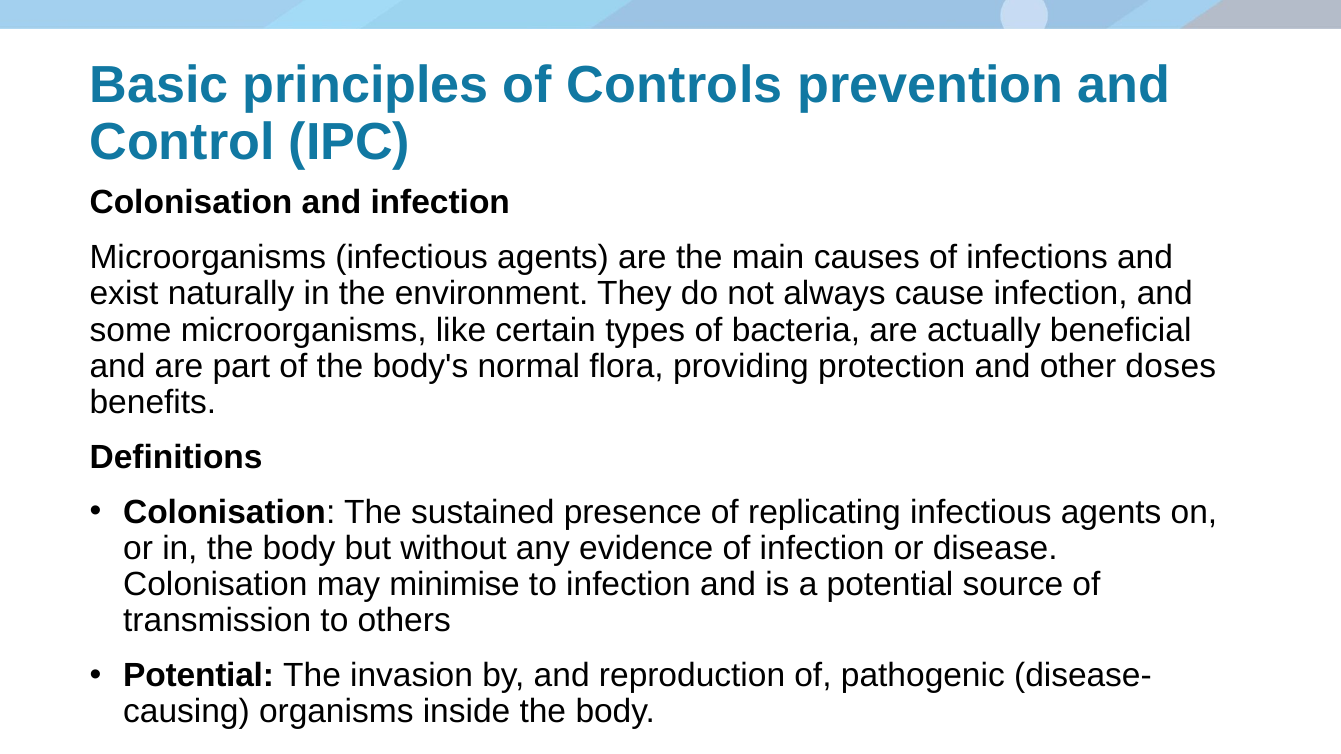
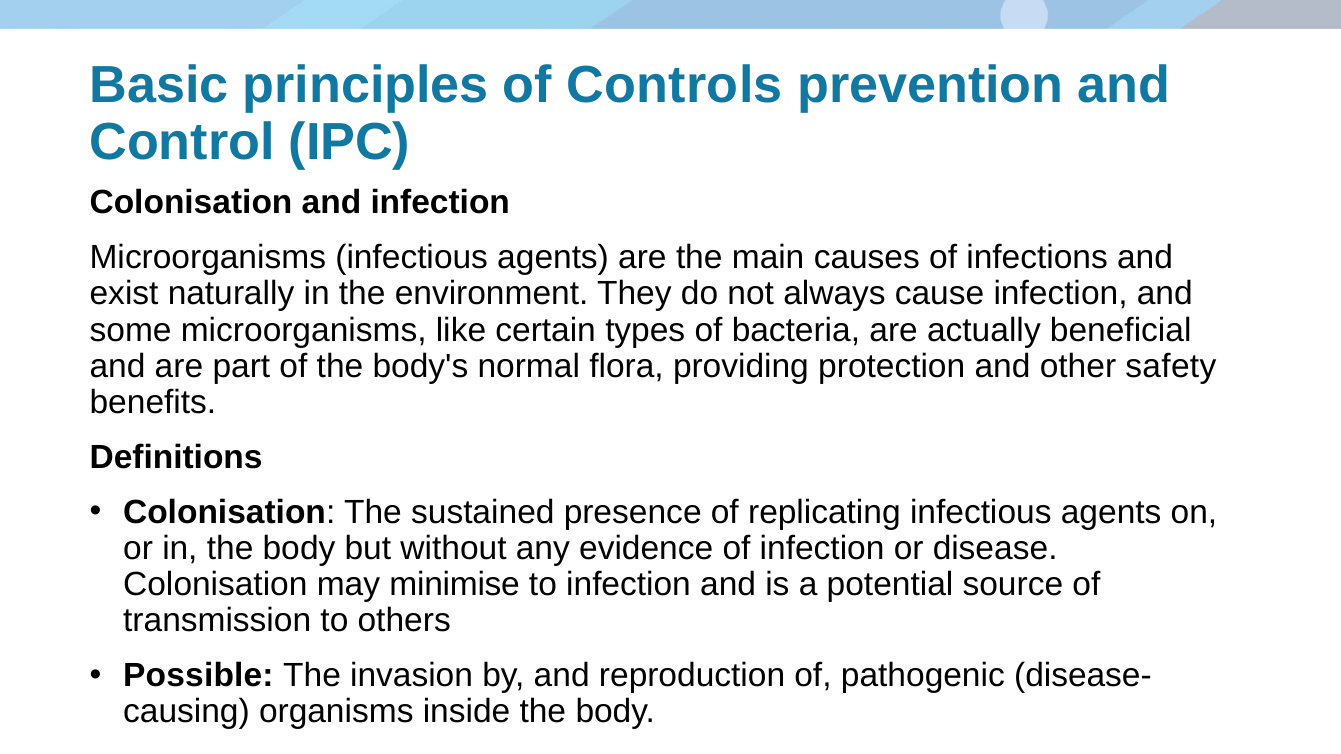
doses: doses -> safety
Potential at (199, 676): Potential -> Possible
